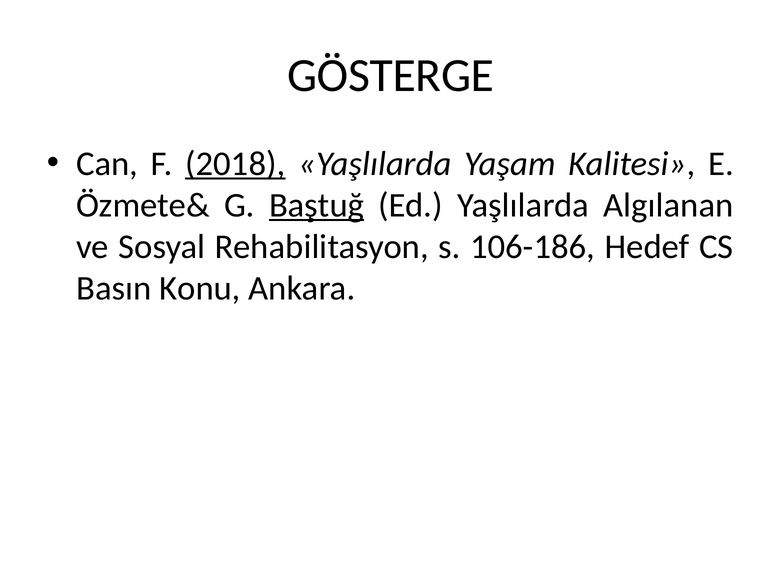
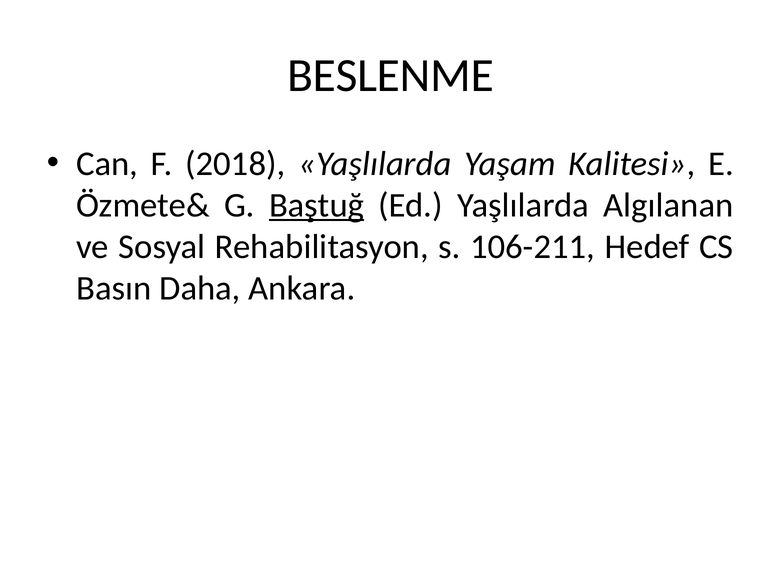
GÖSTERGE: GÖSTERGE -> BESLENME
2018 underline: present -> none
106-186: 106-186 -> 106-211
Konu: Konu -> Daha
